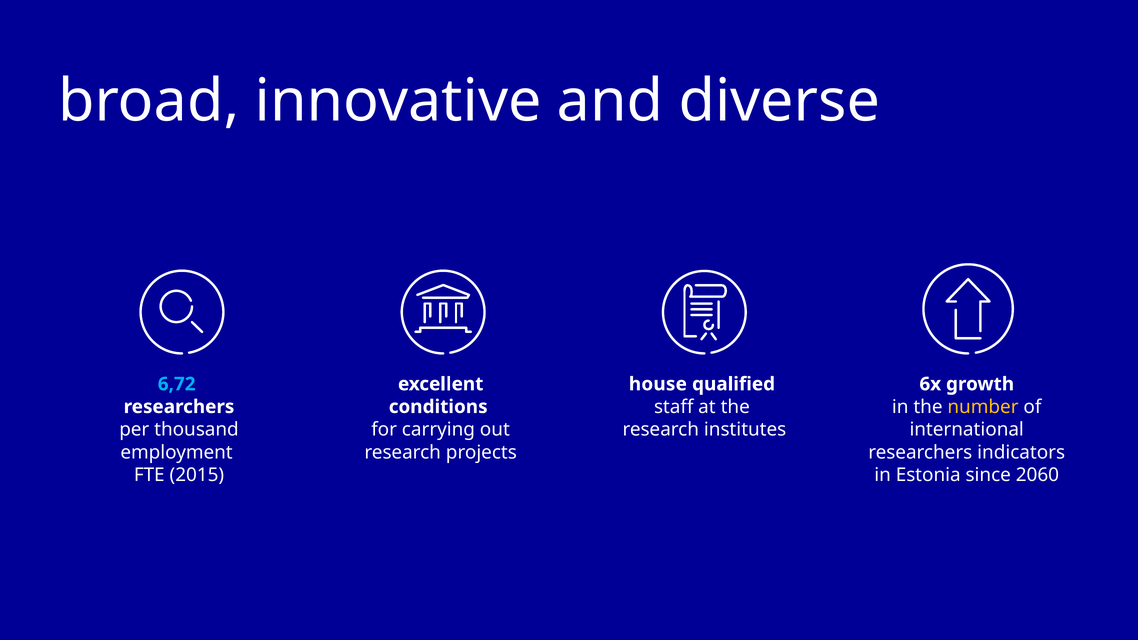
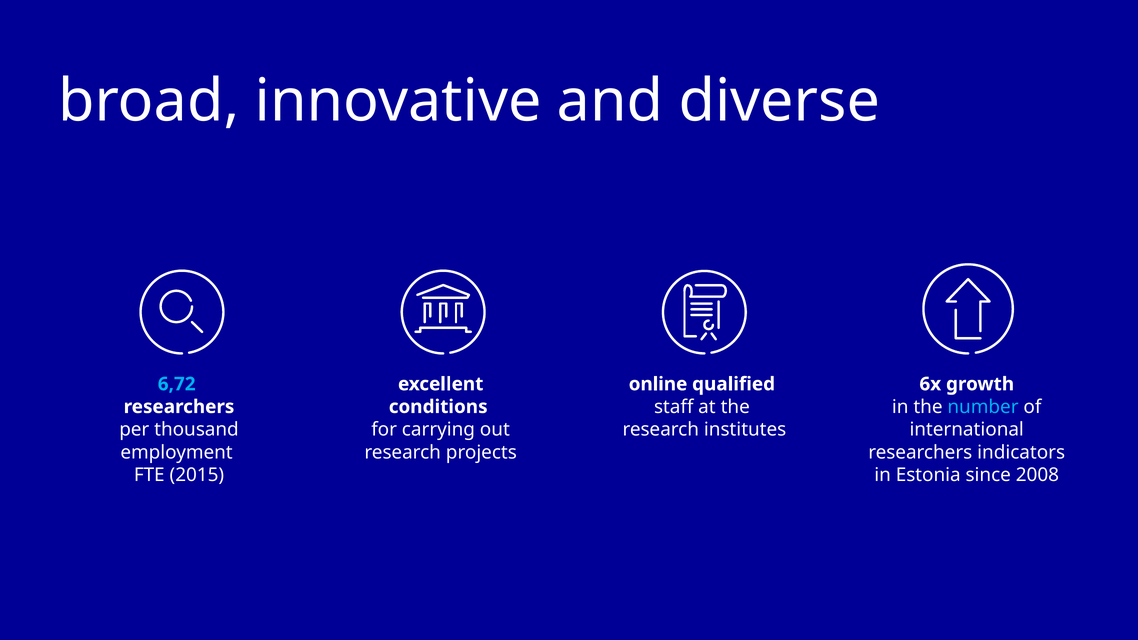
house: house -> online
number colour: yellow -> light blue
2060: 2060 -> 2008
